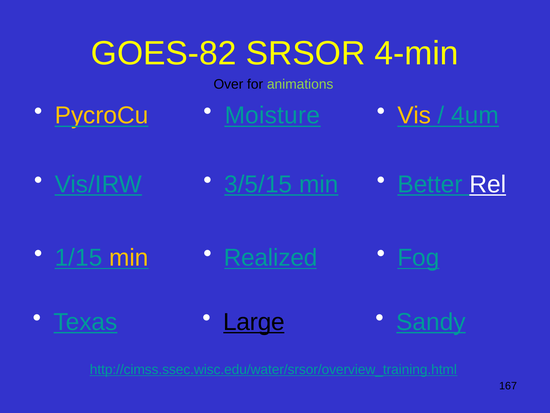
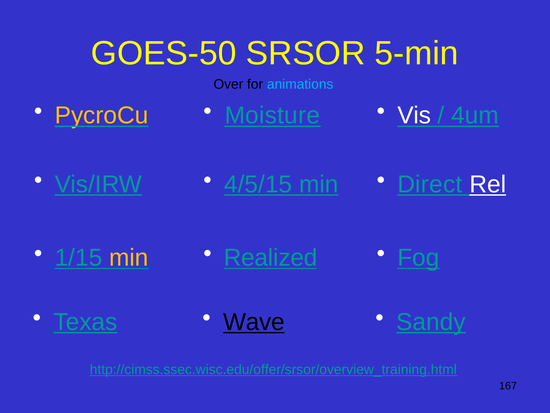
GOES-82: GOES-82 -> GOES-50
4-min: 4-min -> 5-min
animations colour: light green -> light blue
Vis colour: yellow -> white
3/5/15: 3/5/15 -> 4/5/15
Better: Better -> Direct
Large: Large -> Wave
http://cimss.ssec.wisc.edu/water/srsor/overview_training.html: http://cimss.ssec.wisc.edu/water/srsor/overview_training.html -> http://cimss.ssec.wisc.edu/offer/srsor/overview_training.html
